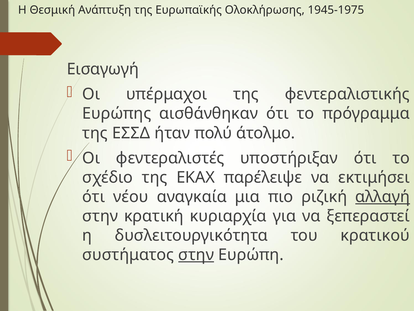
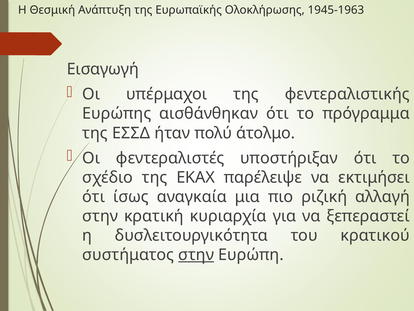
1945-1975: 1945-1975 -> 1945-1963
νέου: νέου -> ίσως
αλλαγή underline: present -> none
